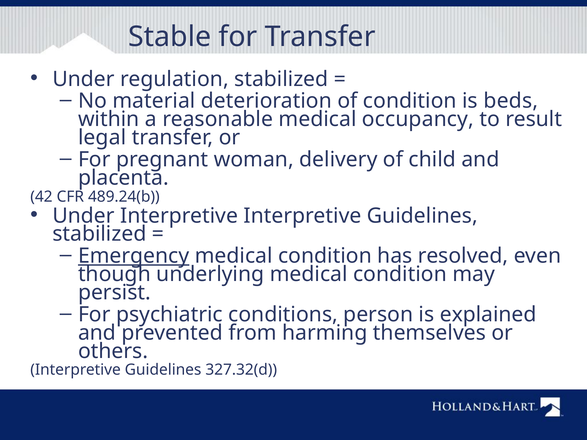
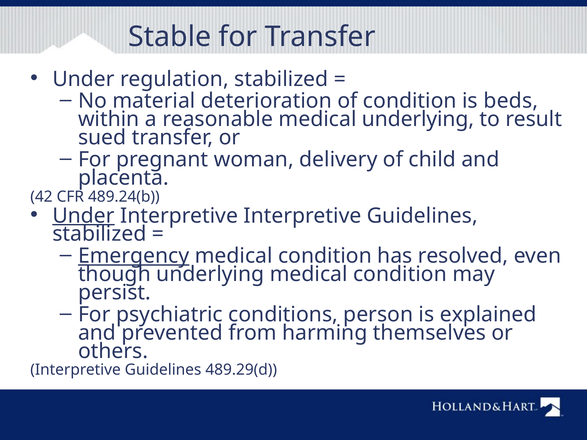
medical occupancy: occupancy -> underlying
legal: legal -> sued
Under at (84, 216) underline: none -> present
327.32(d: 327.32(d -> 489.29(d
